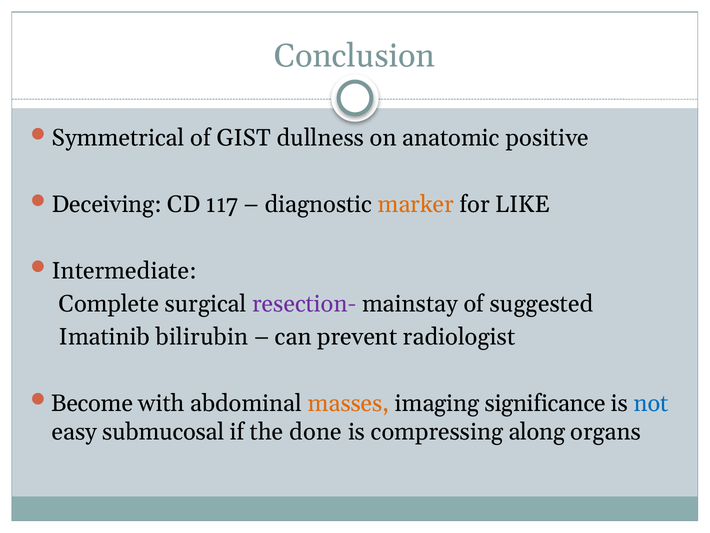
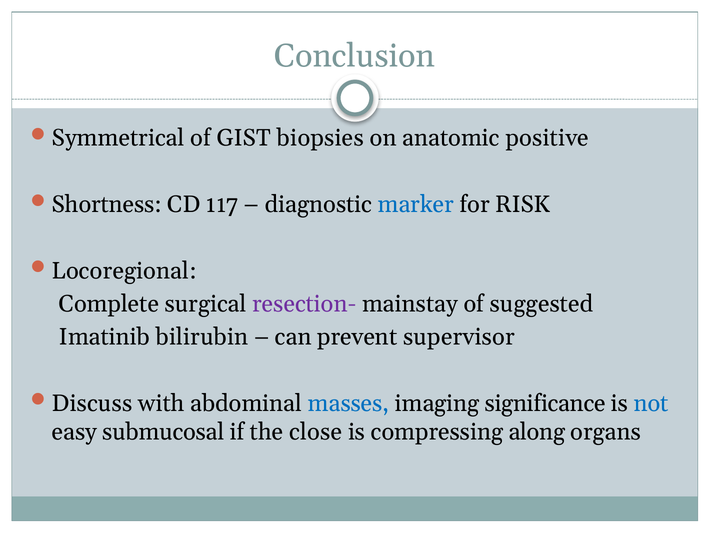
dullness: dullness -> biopsies
Deceiving: Deceiving -> Shortness
marker colour: orange -> blue
LIKE: LIKE -> RISK
Intermediate: Intermediate -> Locoregional
radiologist: radiologist -> supervisor
Become: Become -> Discuss
masses colour: orange -> blue
done: done -> close
